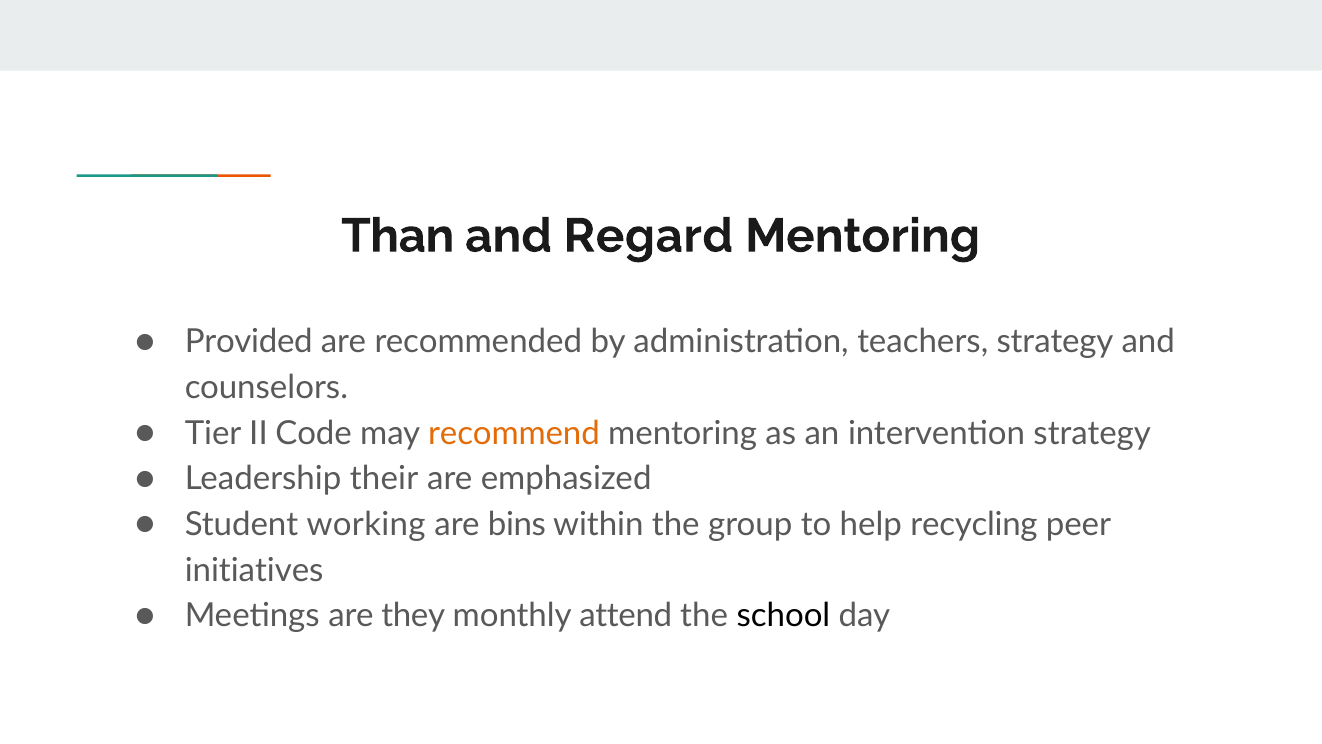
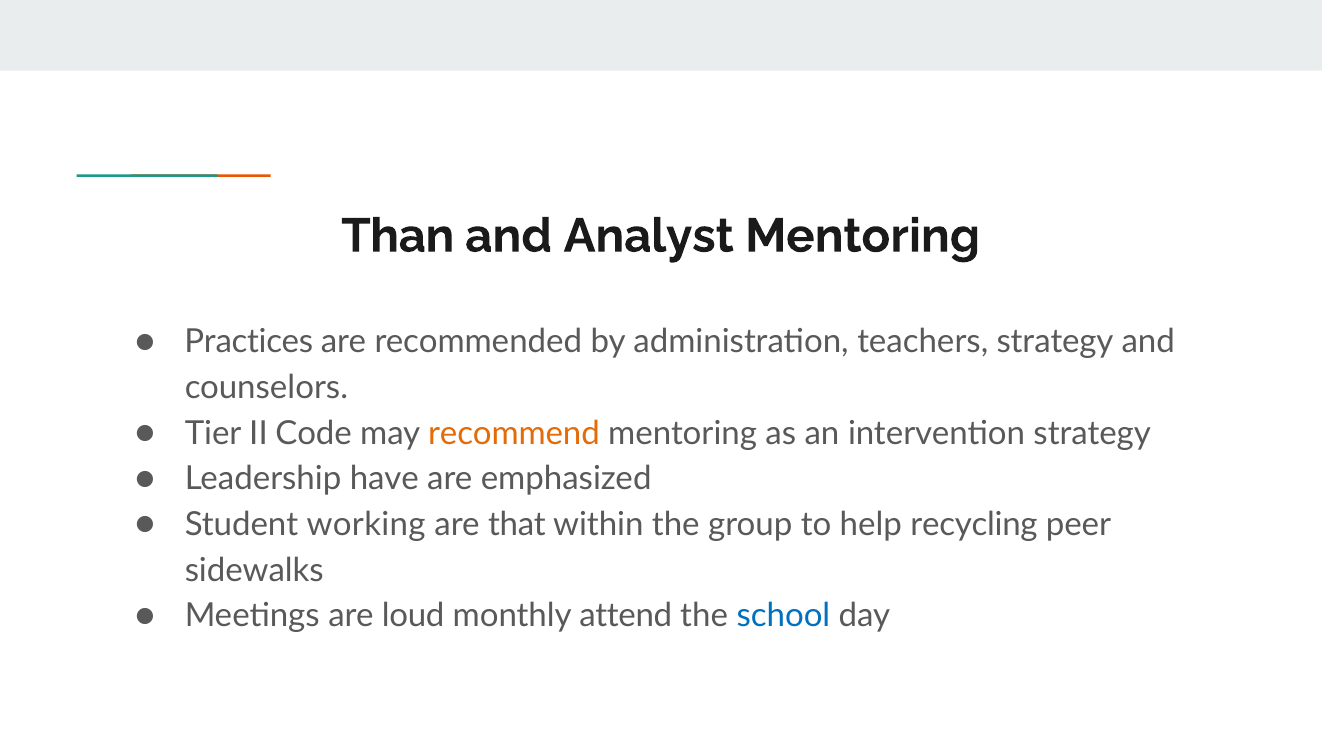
Regard: Regard -> Analyst
Provided: Provided -> Practices
their: their -> have
bins: bins -> that
initiatives: initiatives -> sidewalks
they: they -> loud
school colour: black -> blue
